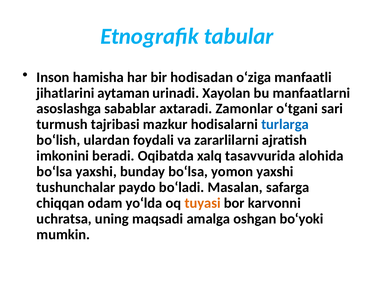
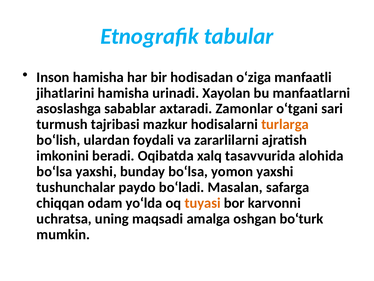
jihatlarini aytaman: aytaman -> hamisha
turlarga colour: blue -> orange
bo‘yoki: bo‘yoki -> bo‘turk
